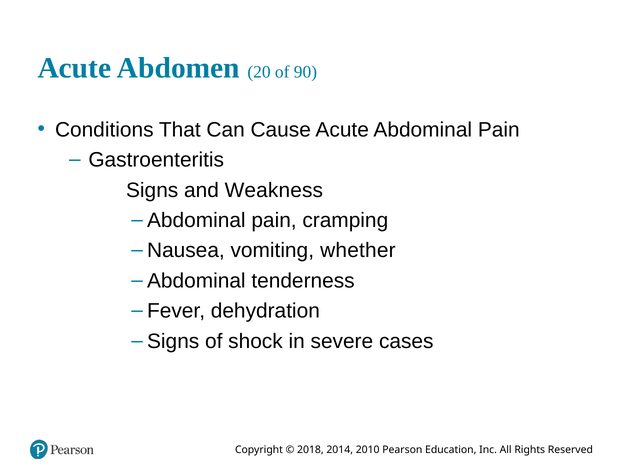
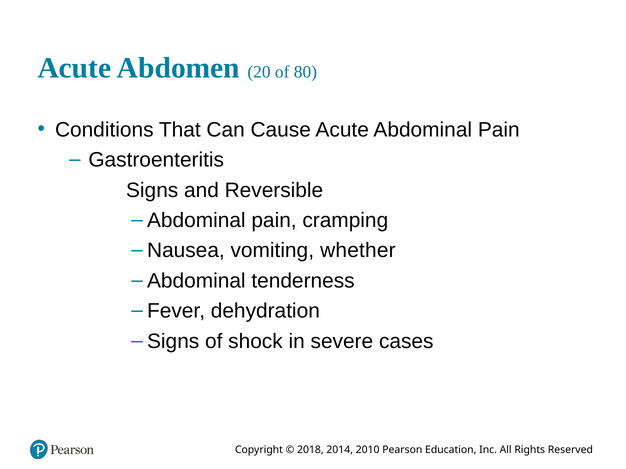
90: 90 -> 80
Weakness: Weakness -> Reversible
